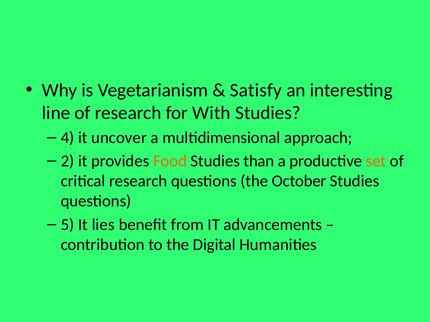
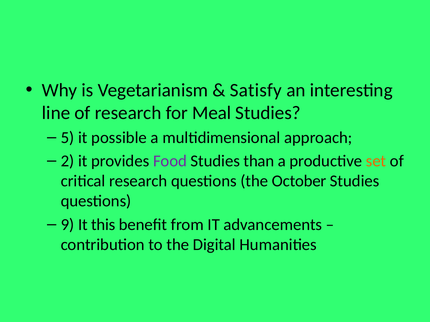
With: With -> Meal
4: 4 -> 5
uncover: uncover -> possible
Food colour: orange -> purple
5: 5 -> 9
lies: lies -> this
